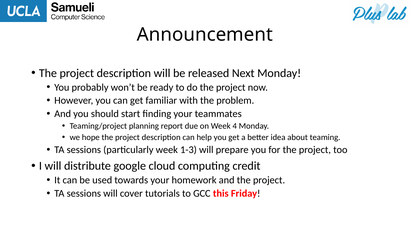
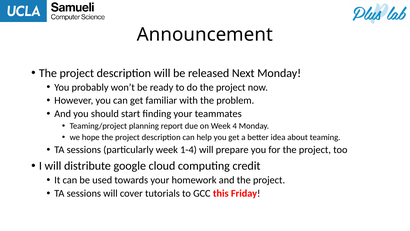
1-3: 1-3 -> 1-4
